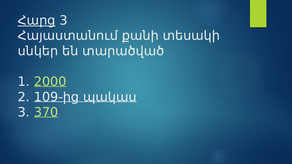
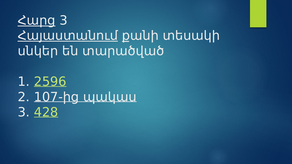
Հայաստանում underline: none -> present
2000: 2000 -> 2596
109-ից: 109-ից -> 107-ից
370: 370 -> 428
